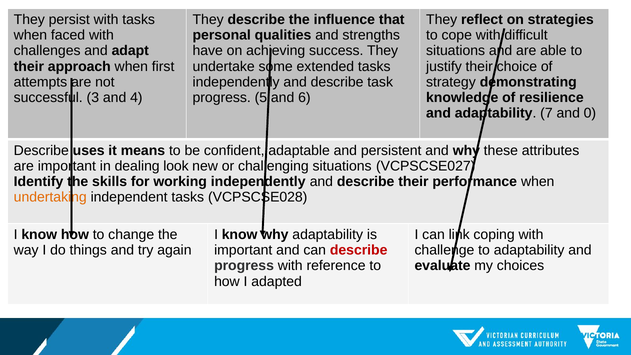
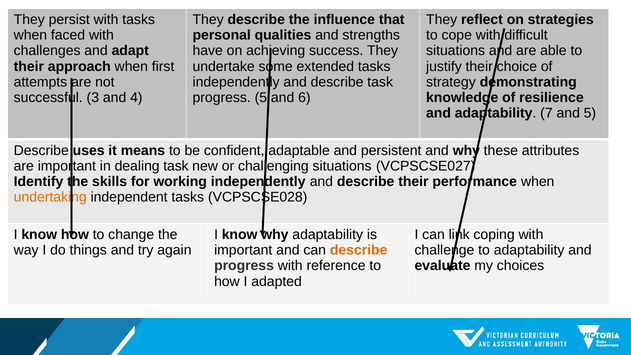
and 0: 0 -> 5
dealing look: look -> task
describe at (359, 250) colour: red -> orange
